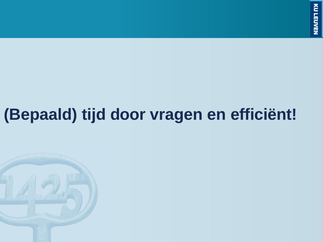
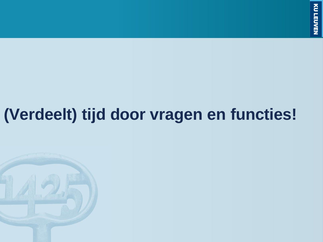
Bepaald: Bepaald -> Verdeelt
efficiënt: efficiënt -> functies
